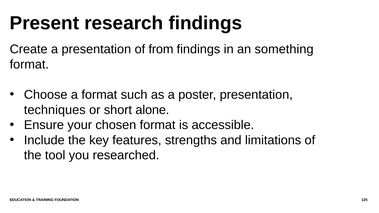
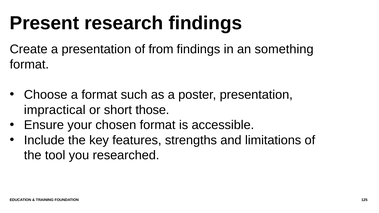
techniques: techniques -> impractical
alone: alone -> those
